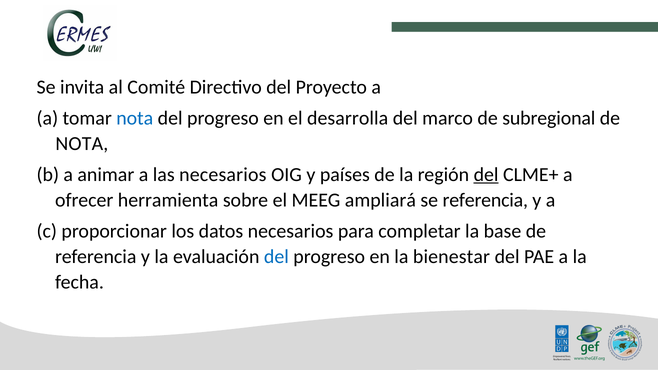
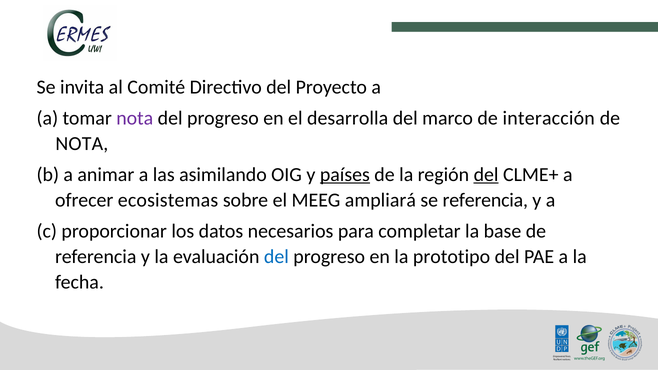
nota at (135, 118) colour: blue -> purple
subregional: subregional -> interacción
las necesarios: necesarios -> asimilando
países underline: none -> present
herramienta: herramienta -> ecosistemas
bienestar: bienestar -> prototipo
